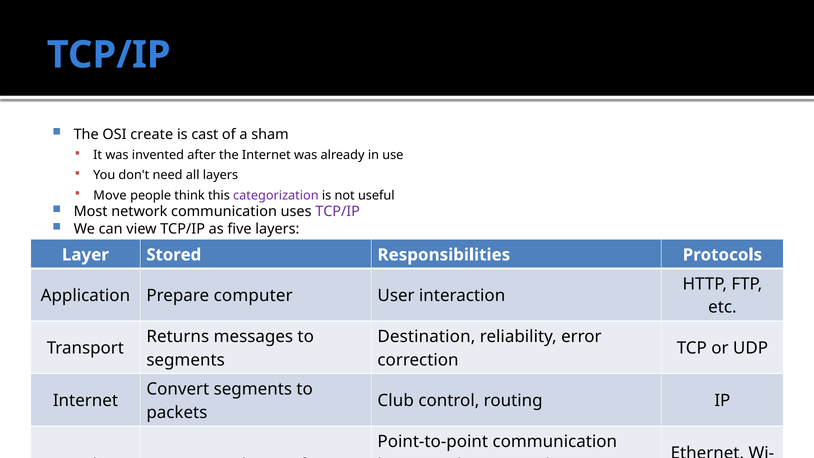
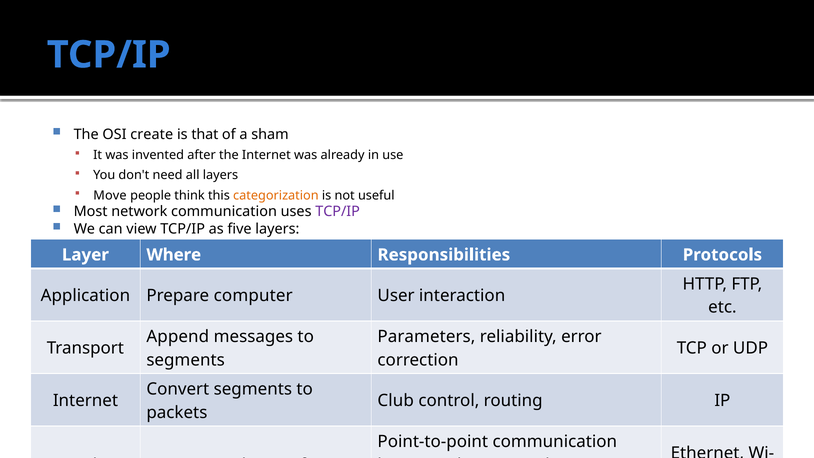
cast: cast -> that
categorization colour: purple -> orange
Stored: Stored -> Where
Returns: Returns -> Append
Destination: Destination -> Parameters
